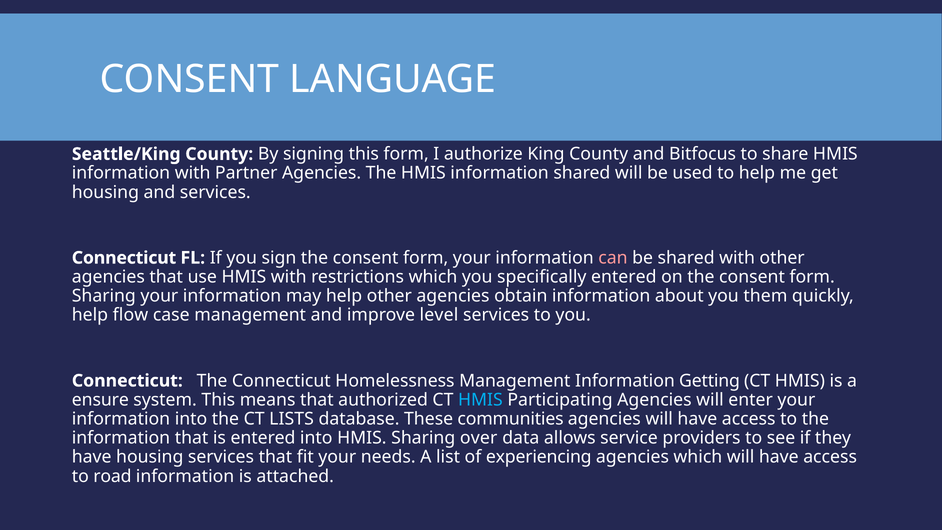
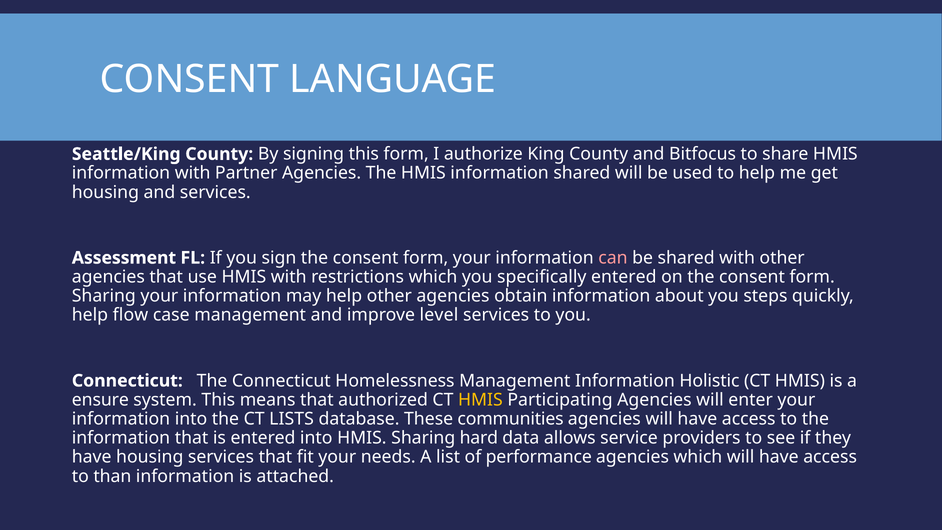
Connecticut at (124, 258): Connecticut -> Assessment
them: them -> steps
Getting: Getting -> Holistic
HMIS at (480, 400) colour: light blue -> yellow
over: over -> hard
experiencing: experiencing -> performance
road: road -> than
